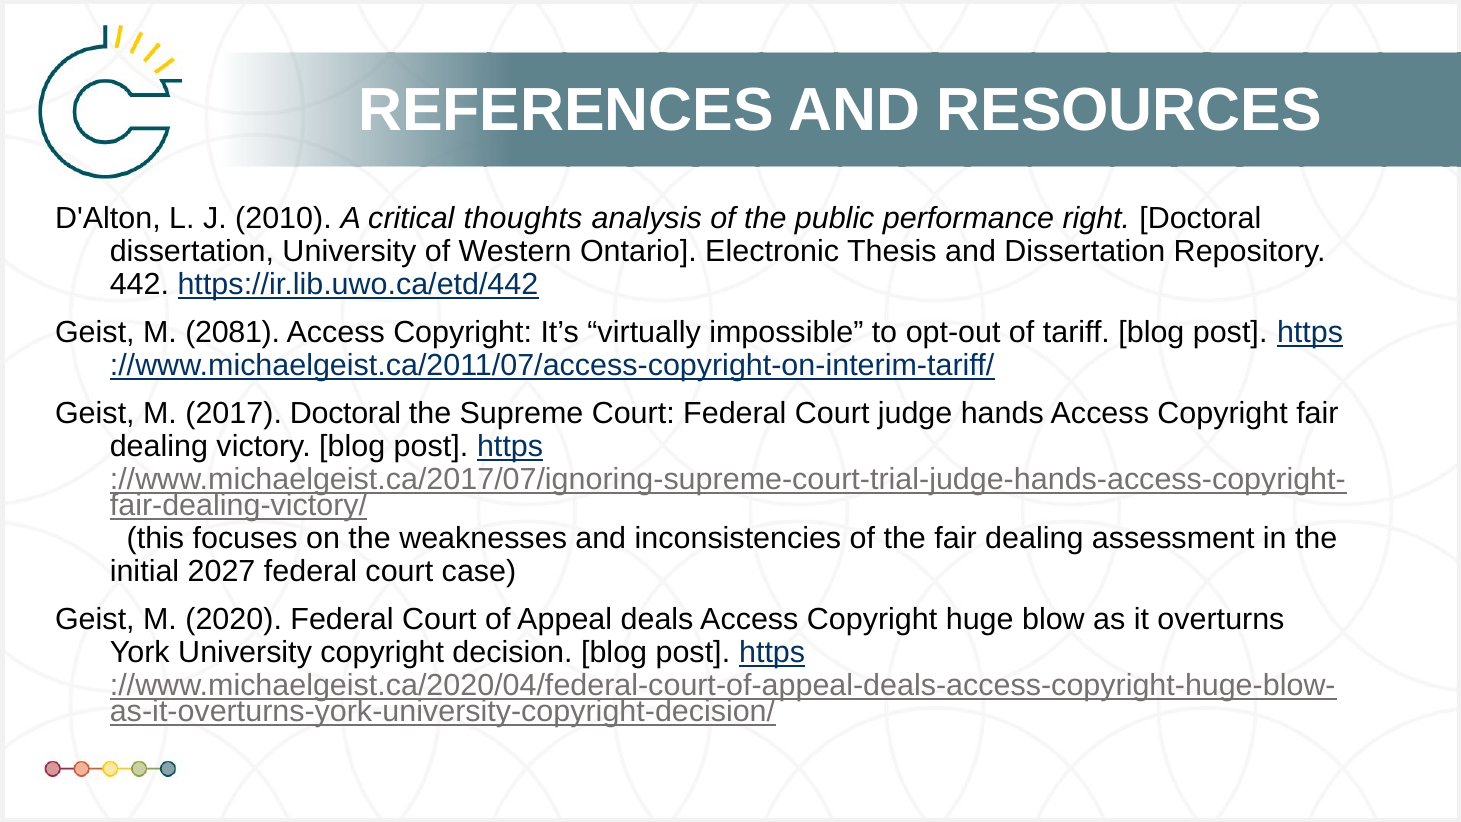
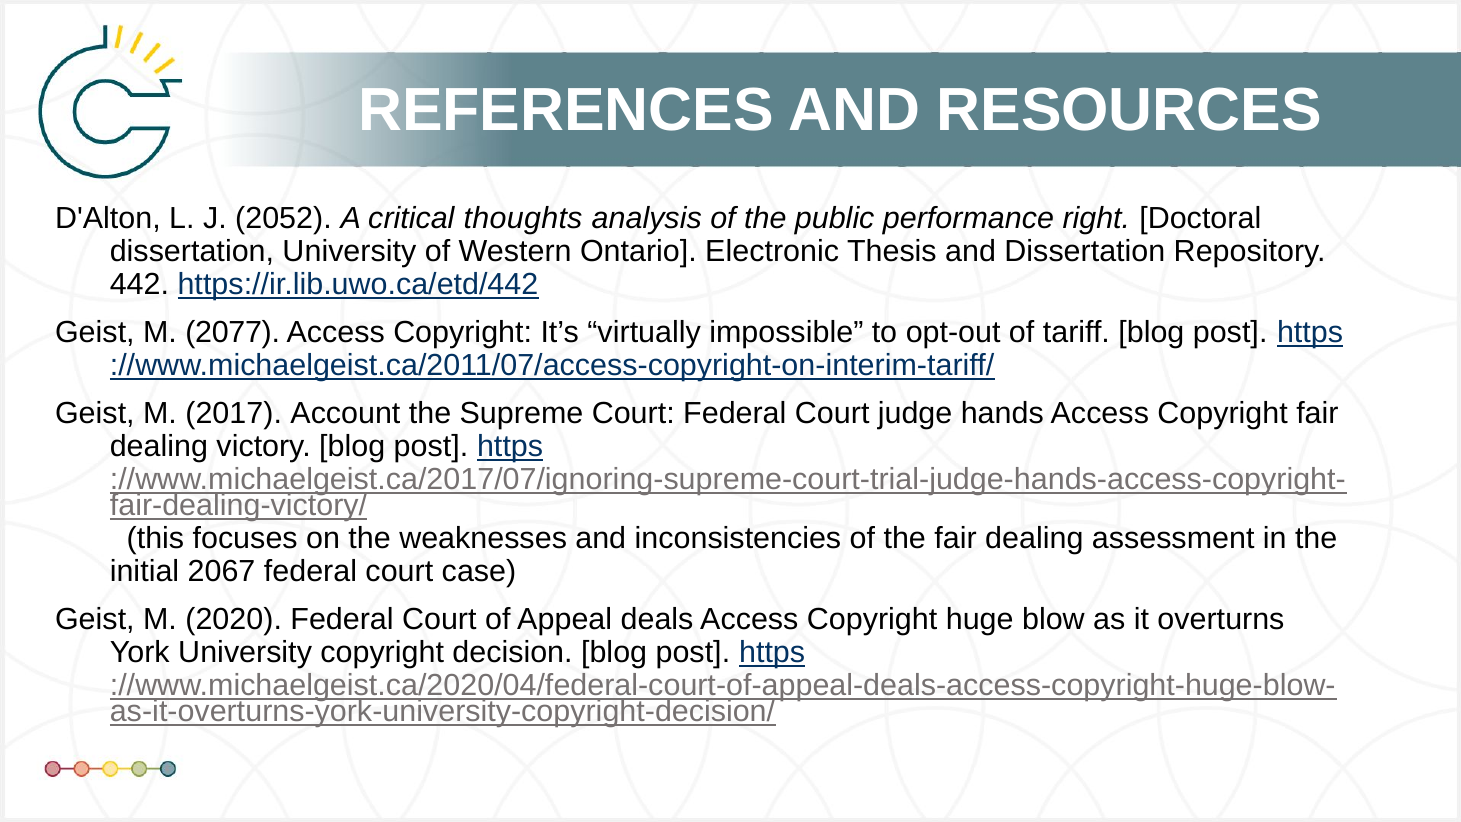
2010: 2010 -> 2052
2081: 2081 -> 2077
2017 Doctoral: Doctoral -> Account
2027: 2027 -> 2067
